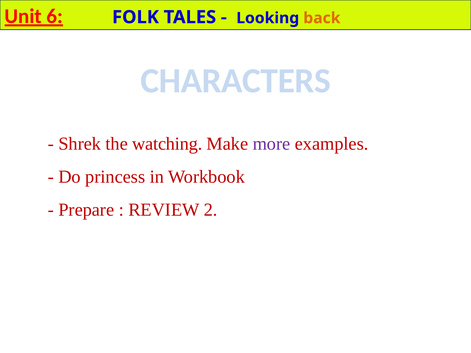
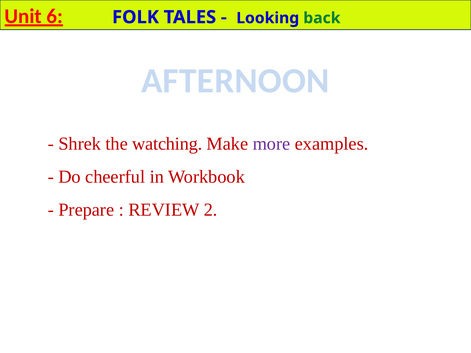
back colour: orange -> green
CHARACTERS: CHARACTERS -> AFTERNOON
princess: princess -> cheerful
